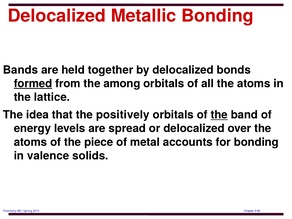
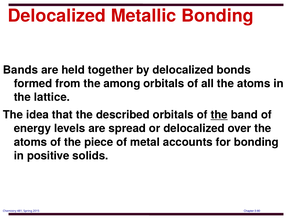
formed underline: present -> none
positively: positively -> described
valence: valence -> positive
